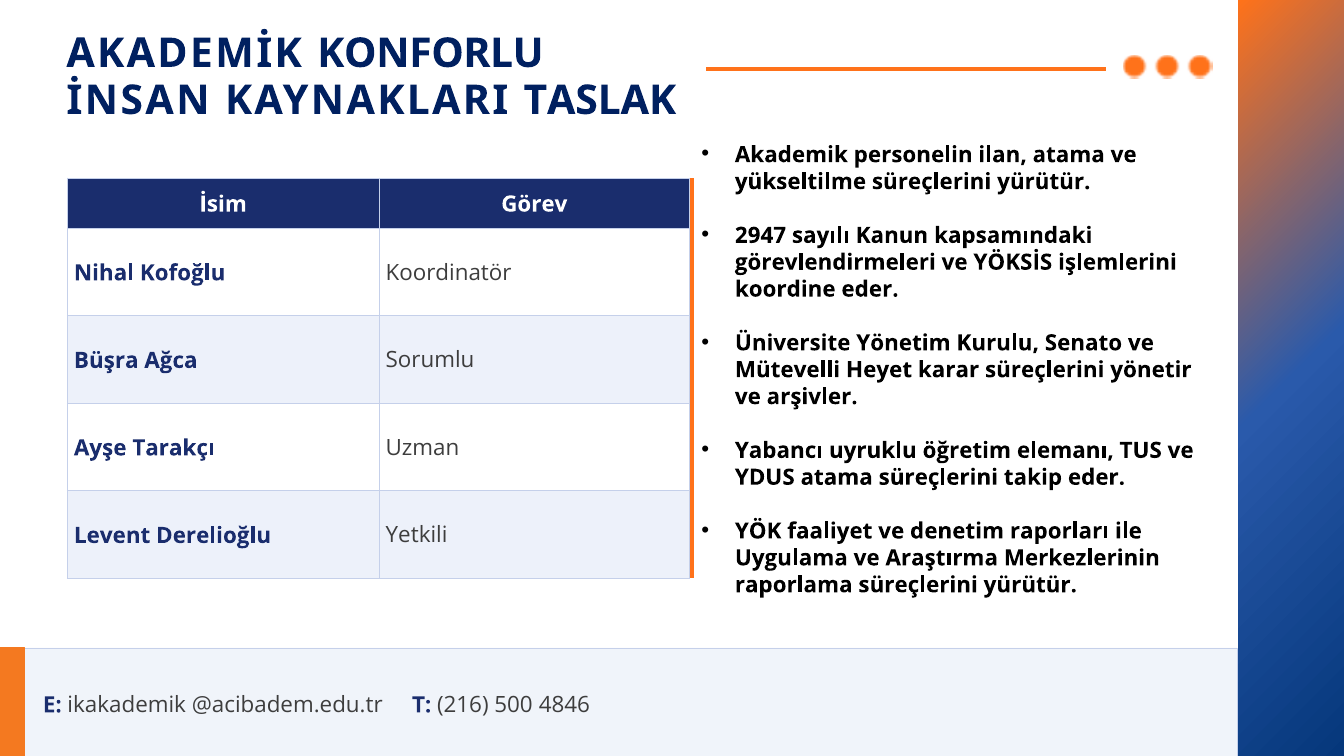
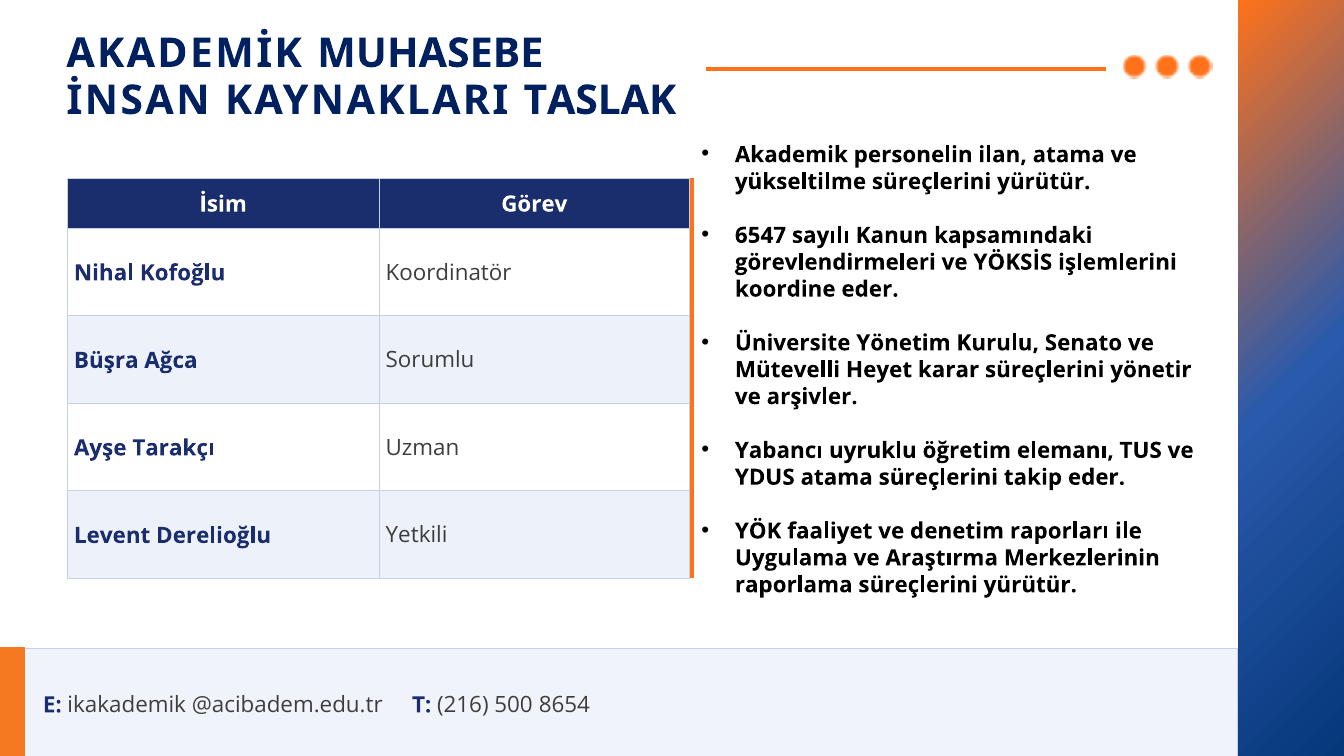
KONFORLU: KONFORLU -> MUHASEBE
2947: 2947 -> 6547
4846: 4846 -> 8654
